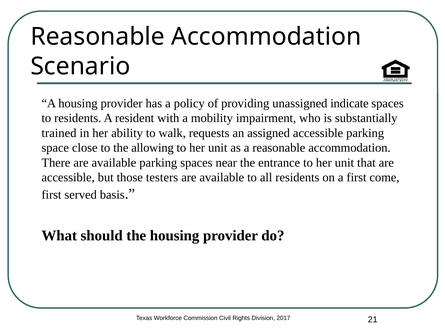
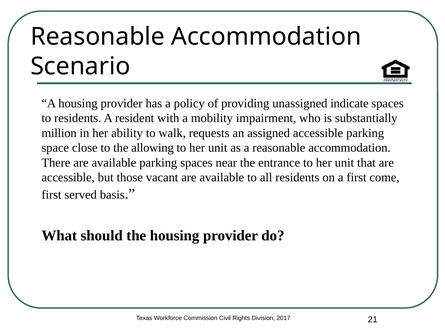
trained: trained -> million
testers: testers -> vacant
